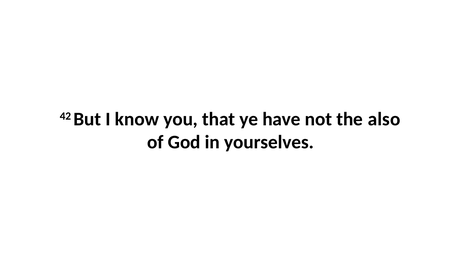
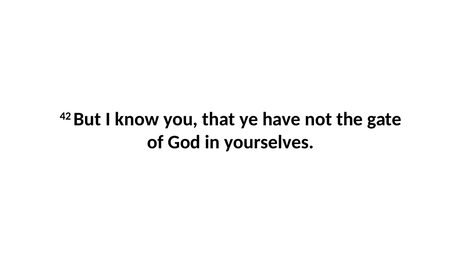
also: also -> gate
